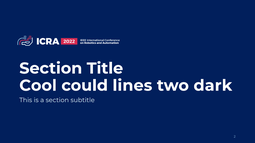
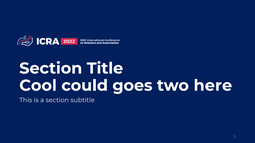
lines: lines -> goes
dark: dark -> here
